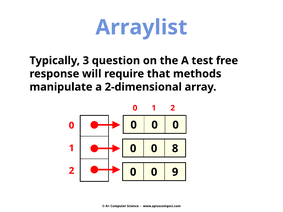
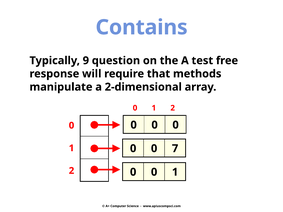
Arraylist: Arraylist -> Contains
3: 3 -> 9
8: 8 -> 7
0 0 9: 9 -> 1
